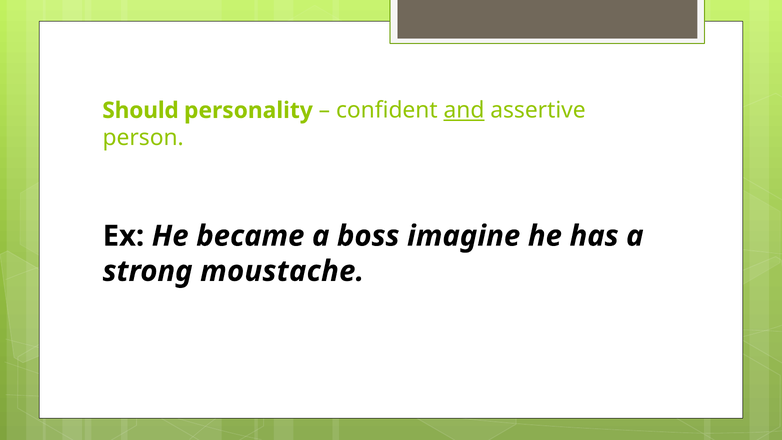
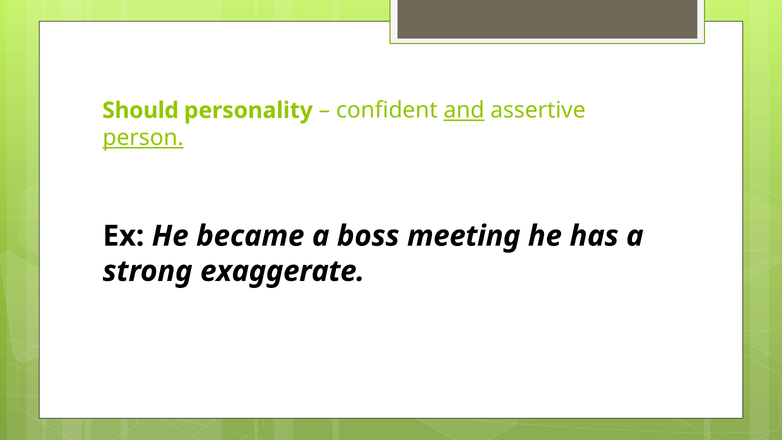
person underline: none -> present
imagine: imagine -> meeting
moustache: moustache -> exaggerate
